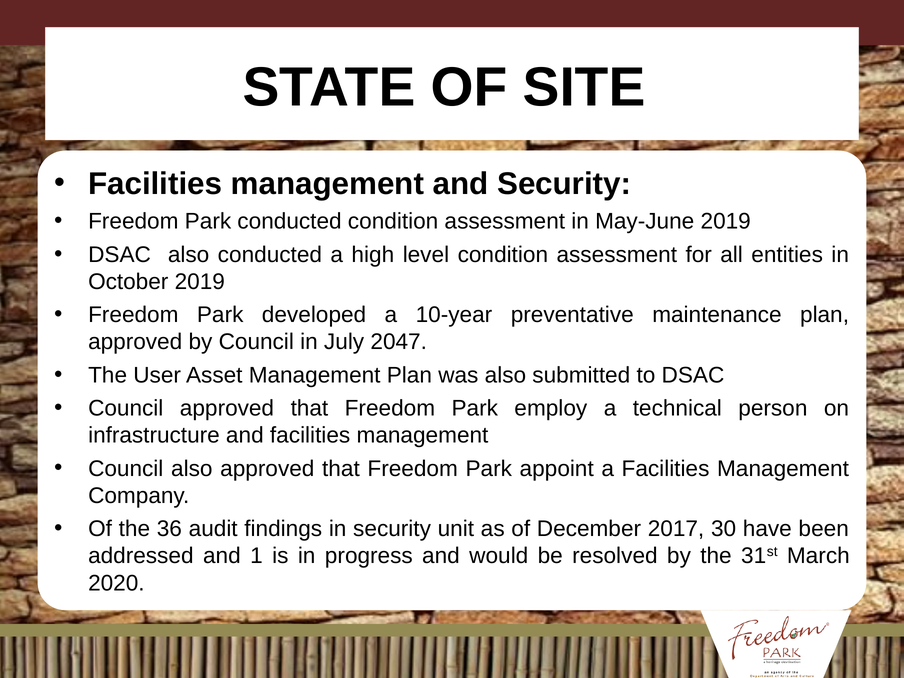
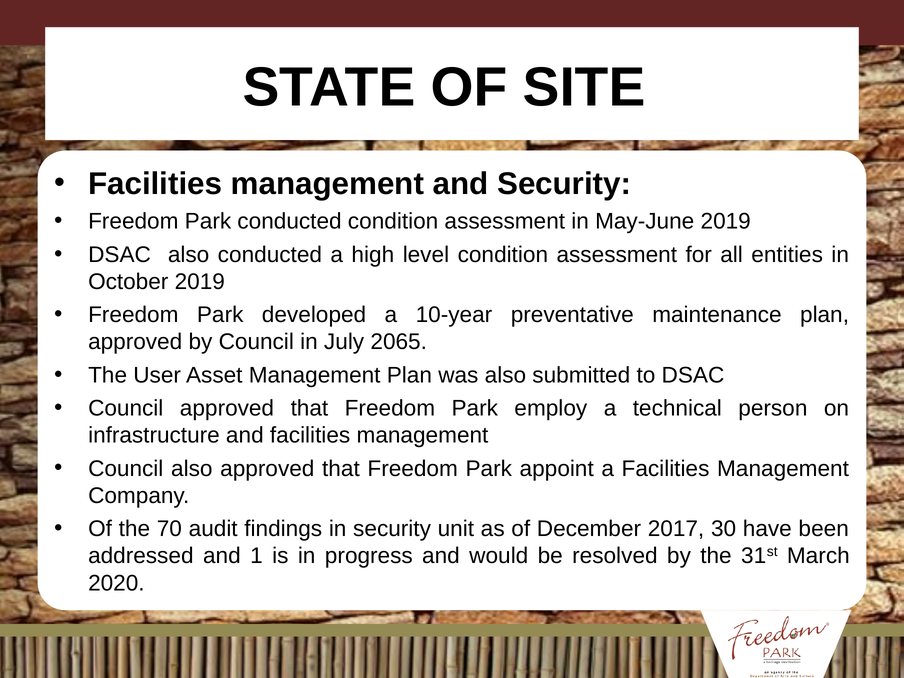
2047: 2047 -> 2065
36: 36 -> 70
